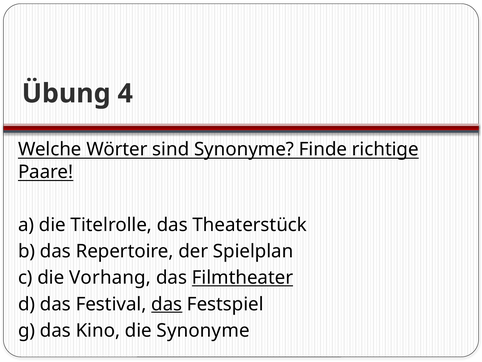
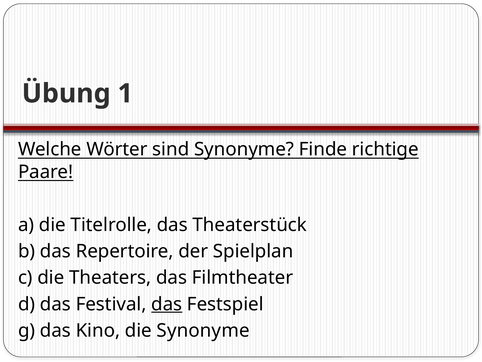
4: 4 -> 1
Vorhang: Vorhang -> Theaters
Filmtheater underline: present -> none
